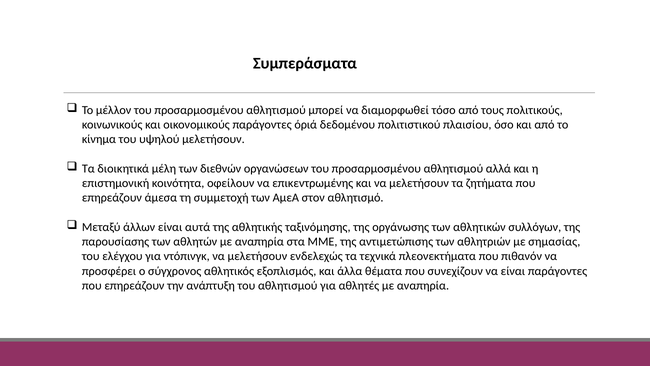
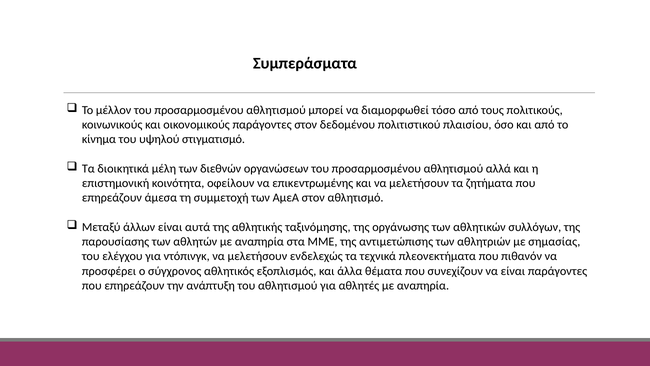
παράγοντες όριά: όριά -> στον
υψηλού μελετήσουν: μελετήσουν -> στιγματισμό
